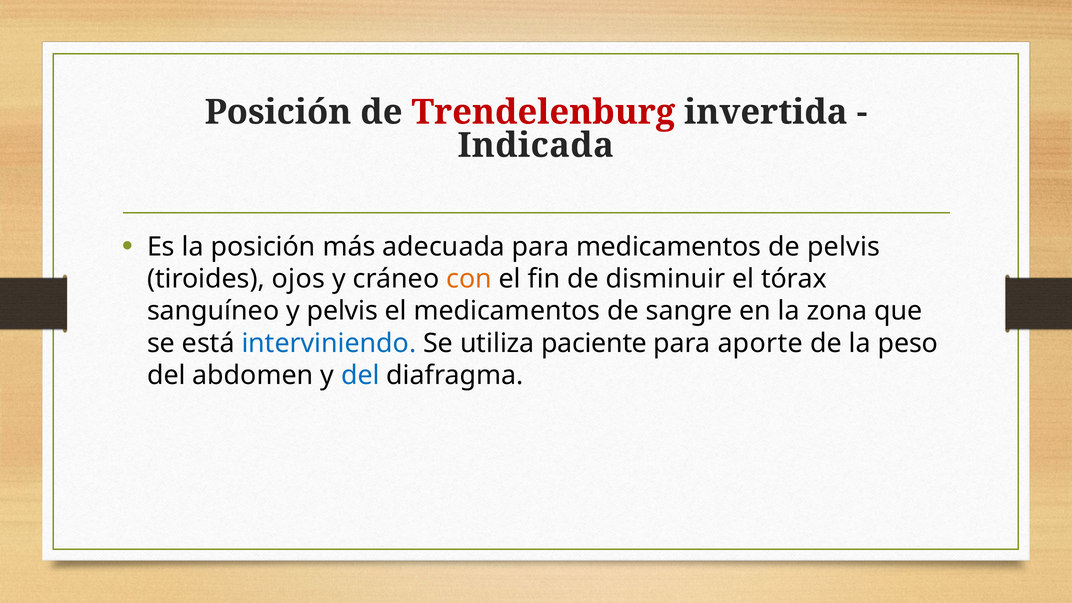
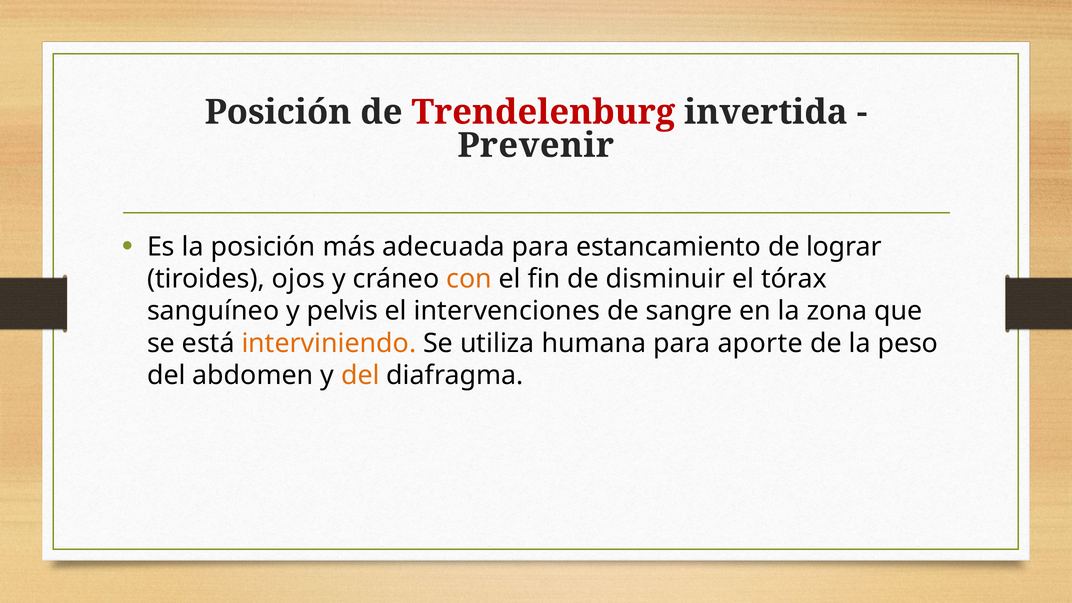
Indicada: Indicada -> Prevenir
para medicamentos: medicamentos -> estancamiento
de pelvis: pelvis -> lograr
el medicamentos: medicamentos -> intervenciones
interviniendo colour: blue -> orange
paciente: paciente -> humana
del at (360, 375) colour: blue -> orange
